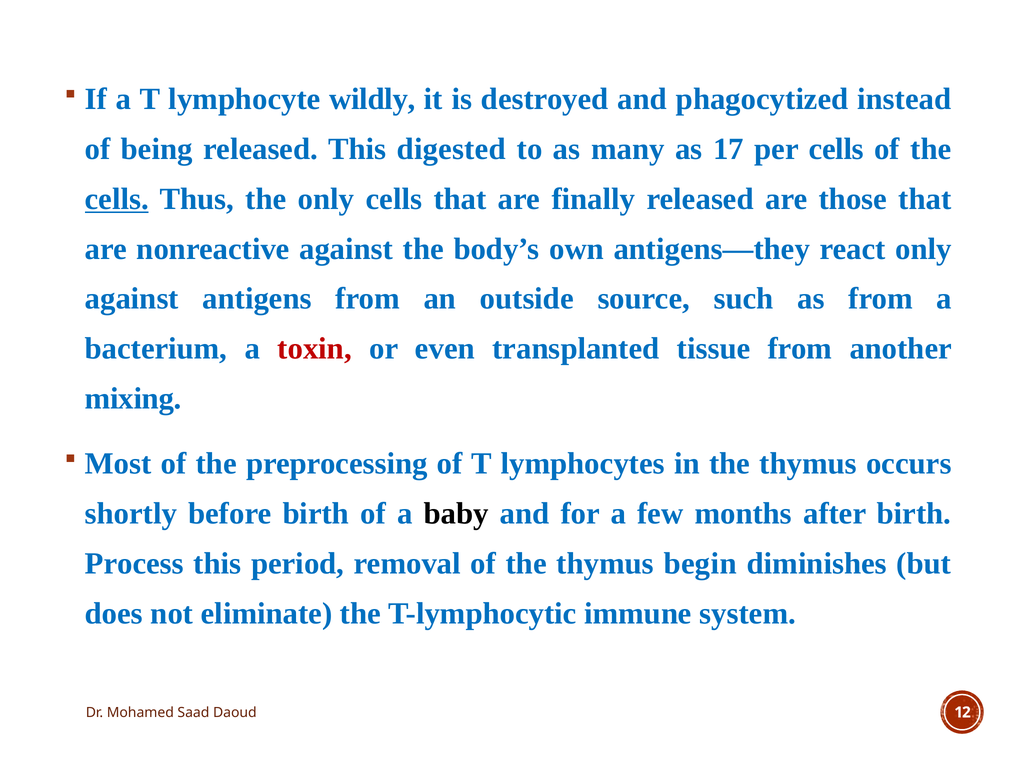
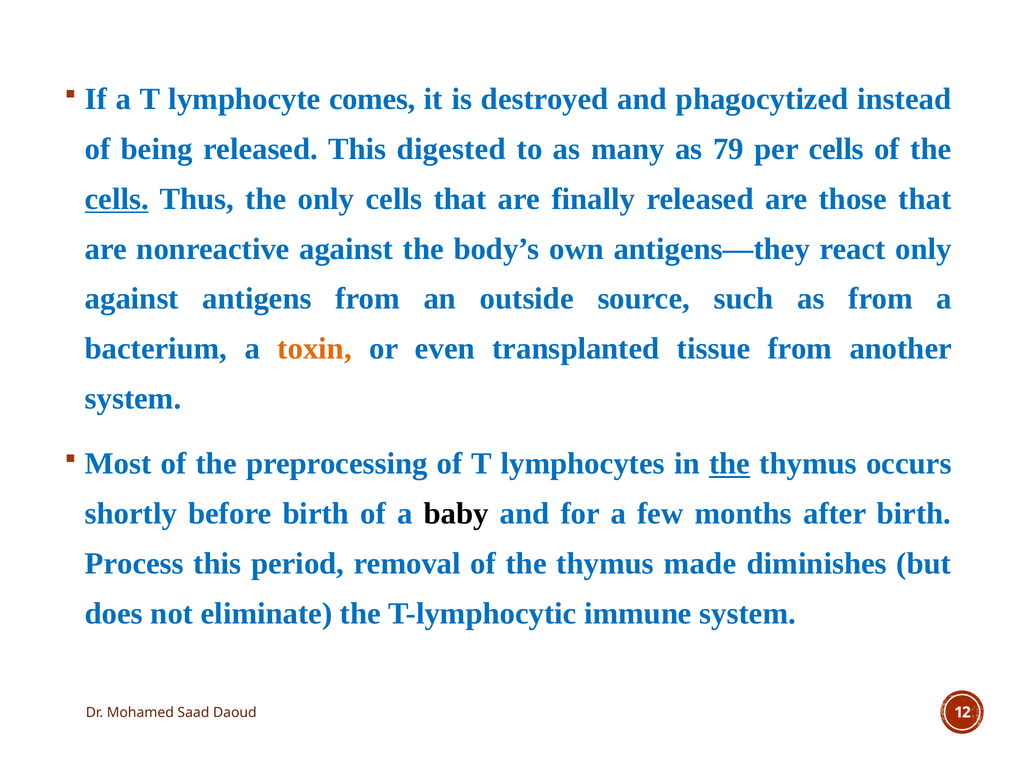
wildly: wildly -> comes
17: 17 -> 79
toxin colour: red -> orange
mixing at (133, 399): mixing -> system
the at (730, 464) underline: none -> present
begin: begin -> made
